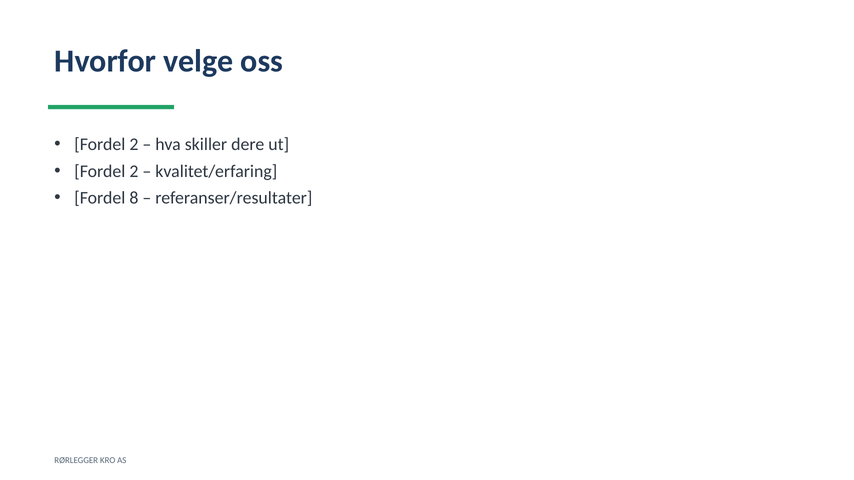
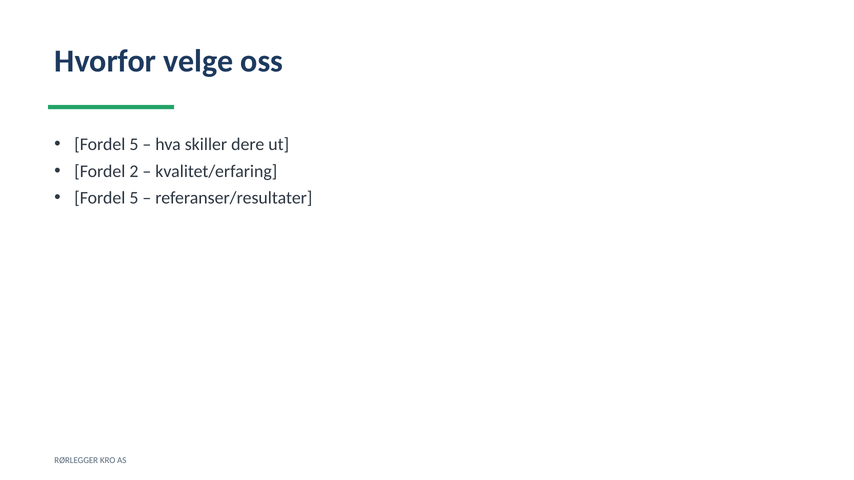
2 at (134, 145): 2 -> 5
8 at (134, 198): 8 -> 5
